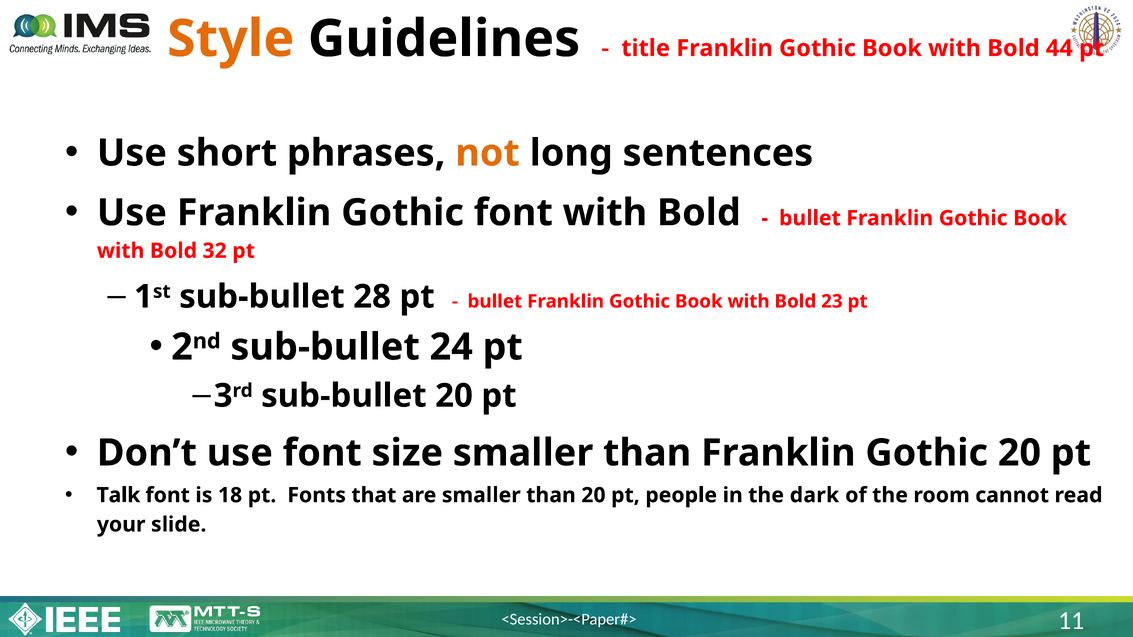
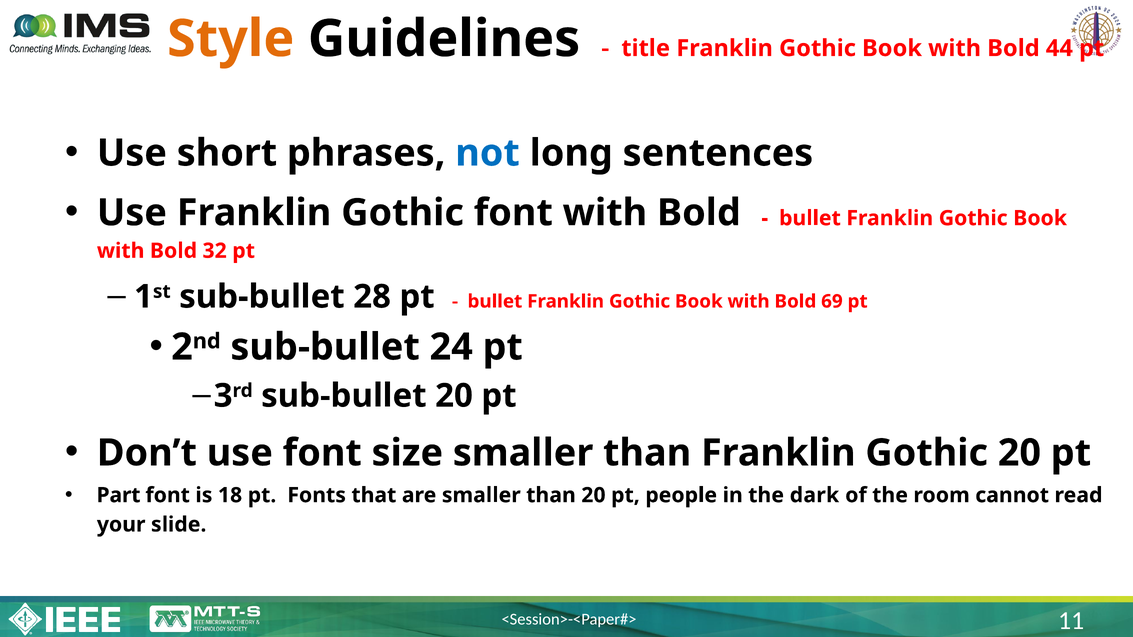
not colour: orange -> blue
23: 23 -> 69
Talk: Talk -> Part
